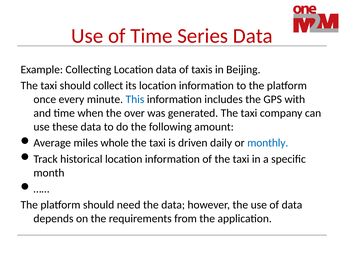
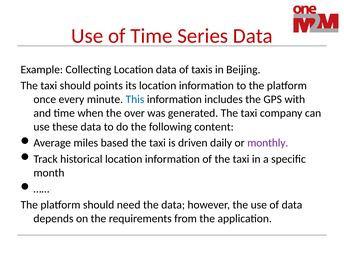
collect: collect -> points
amount: amount -> content
whole: whole -> based
monthly colour: blue -> purple
